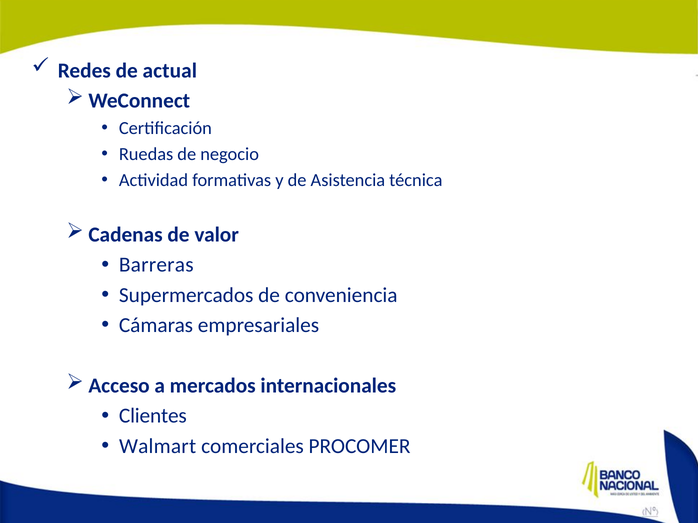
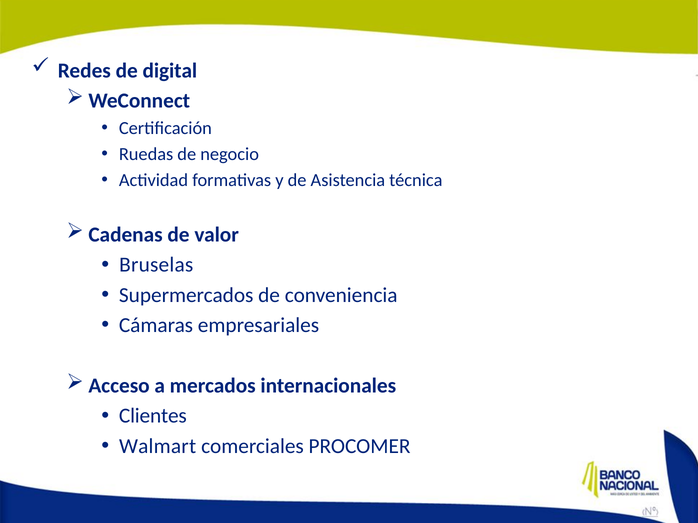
actual: actual -> digital
Barreras: Barreras -> Bruselas
